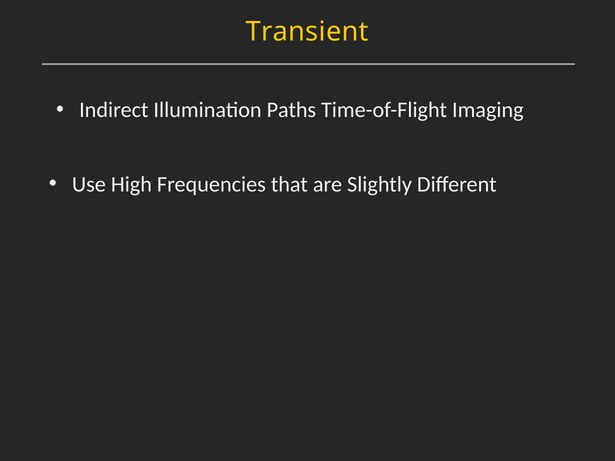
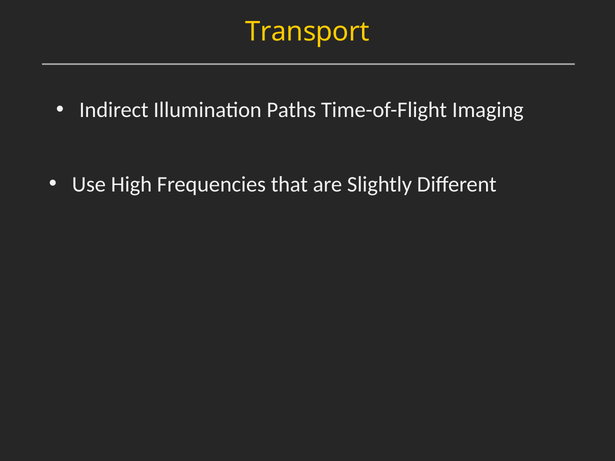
Transient: Transient -> Transport
